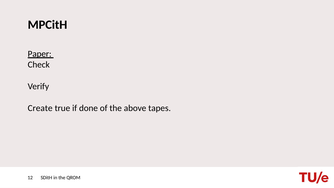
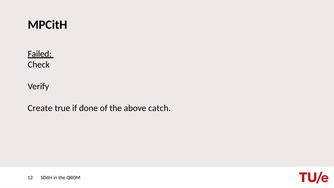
Paper: Paper -> Failed
tapes: tapes -> catch
